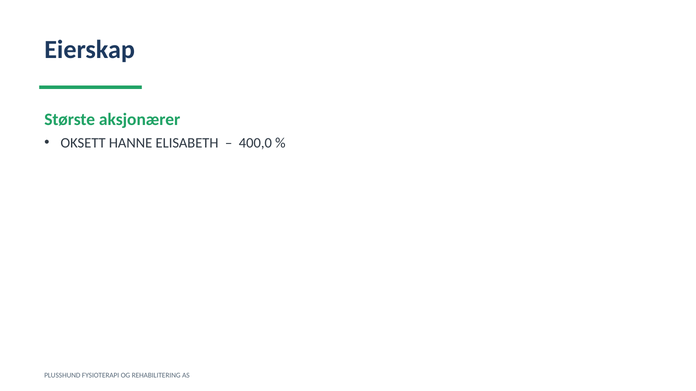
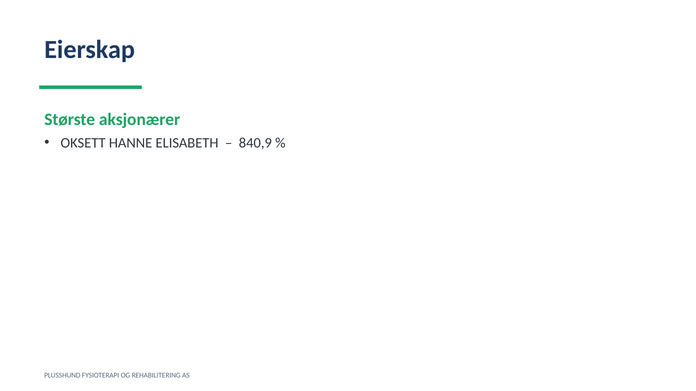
400,0: 400,0 -> 840,9
